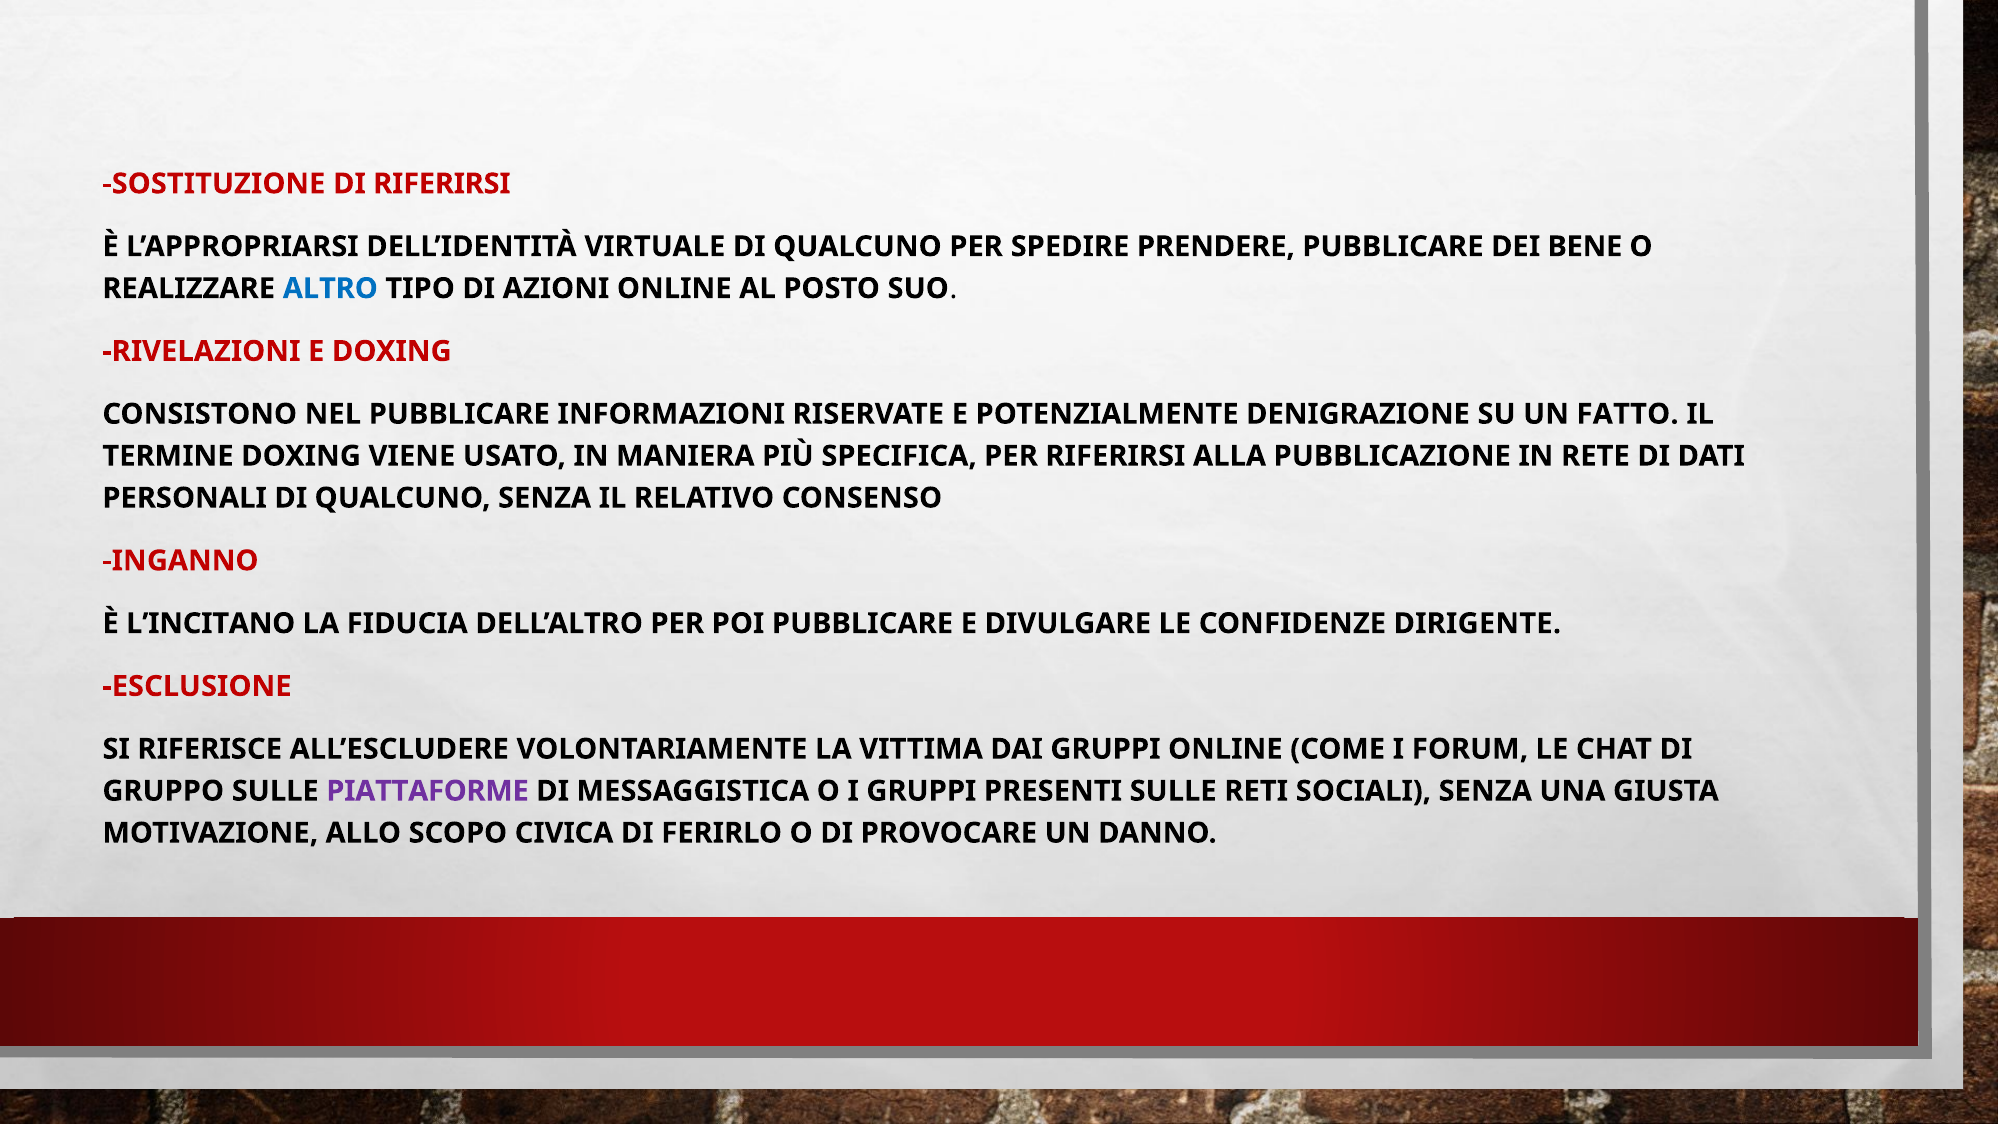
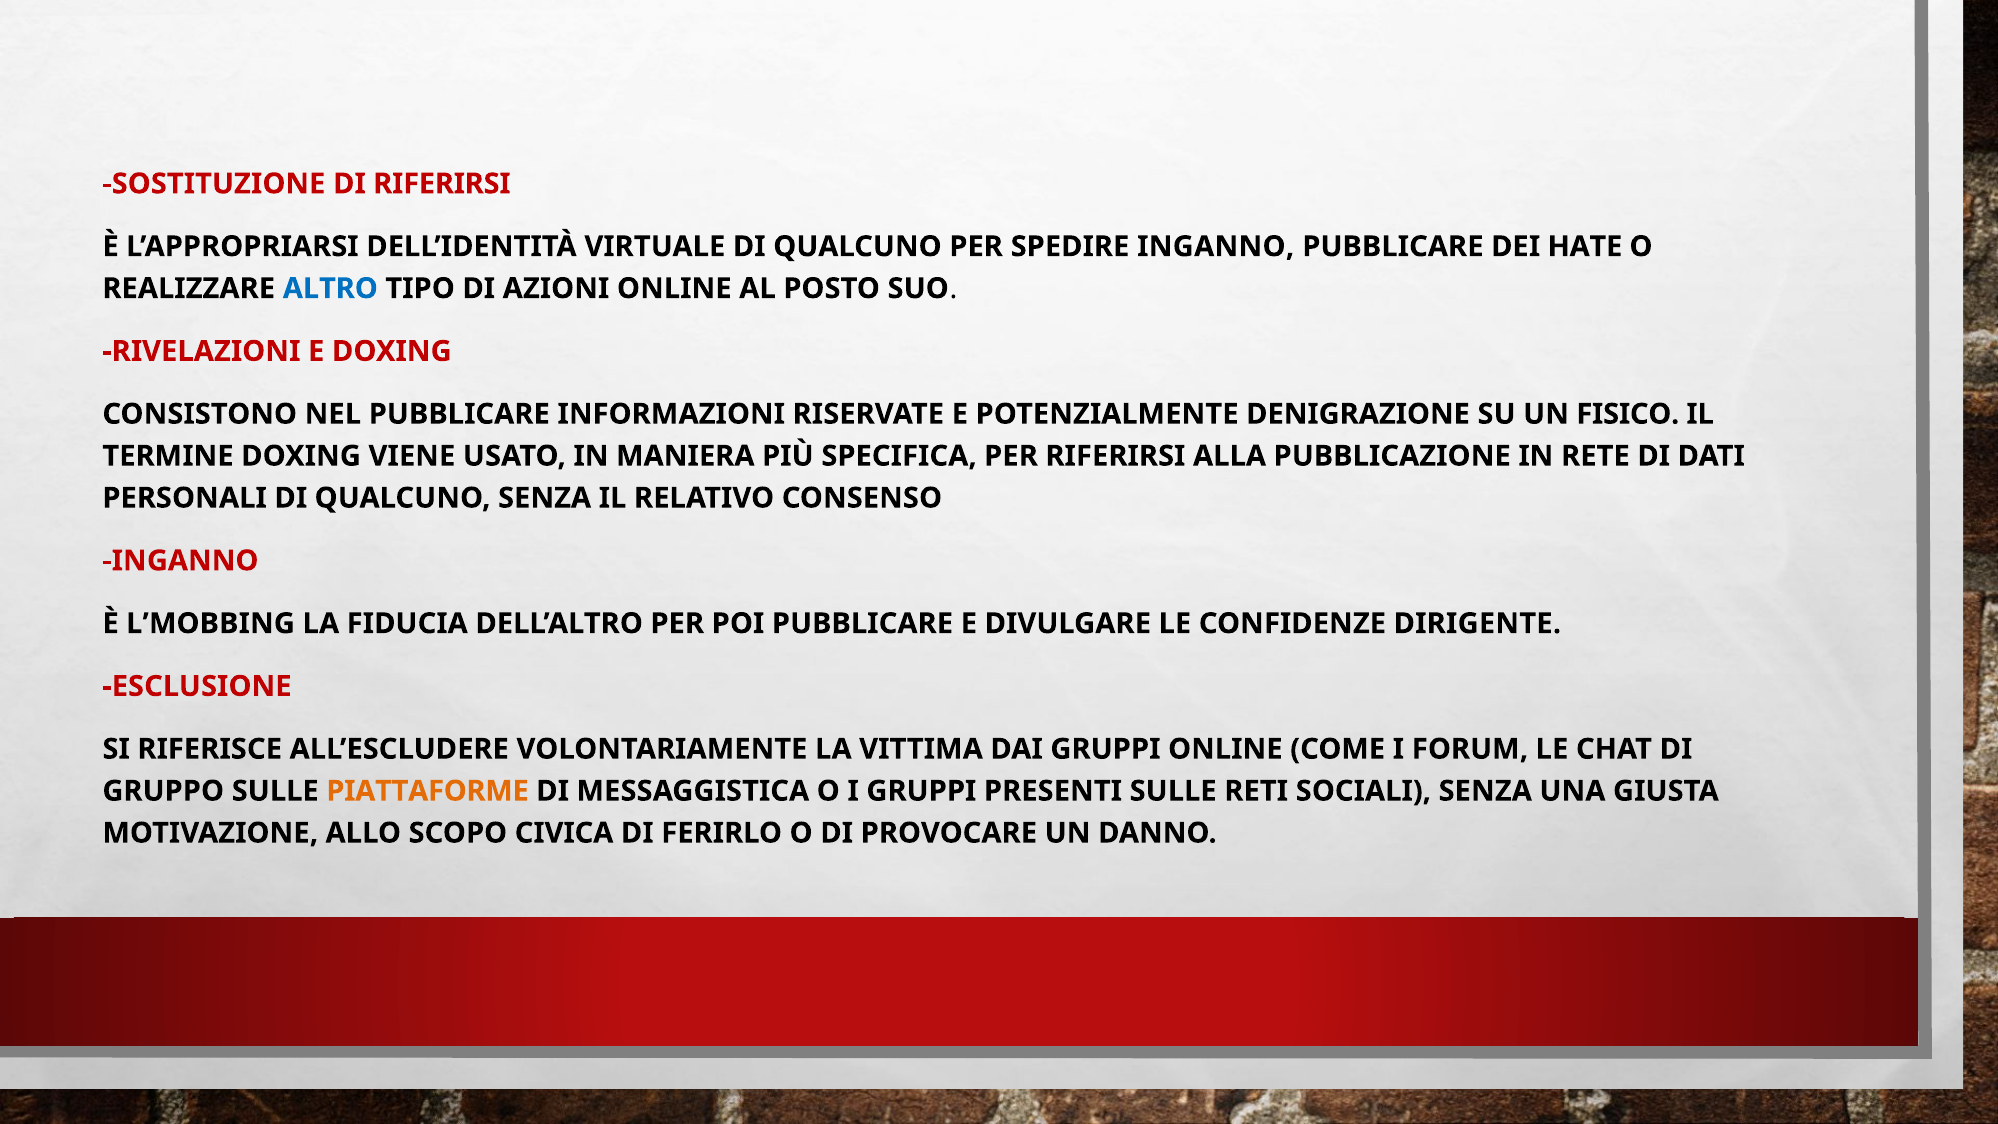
SPEDIRE PRENDERE: PRENDERE -> INGANNO
BENE: BENE -> HATE
FATTO: FATTO -> FISICO
L’INCITANO: L’INCITANO -> L’MOBBING
PIATTAFORME colour: purple -> orange
